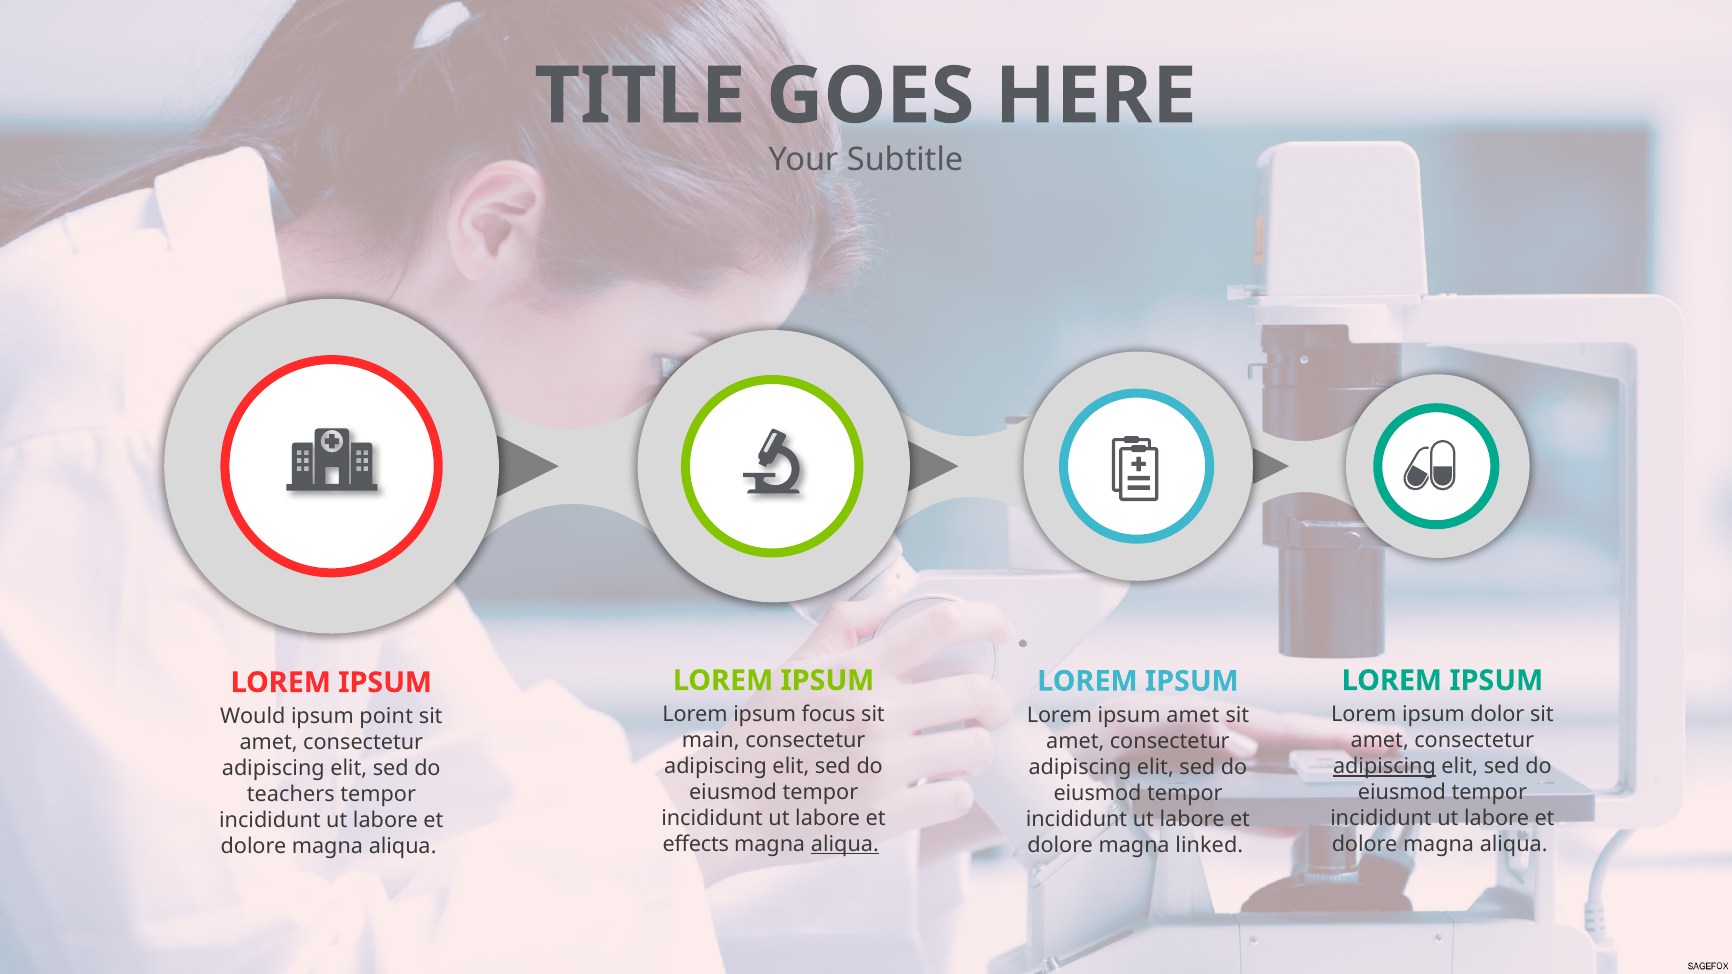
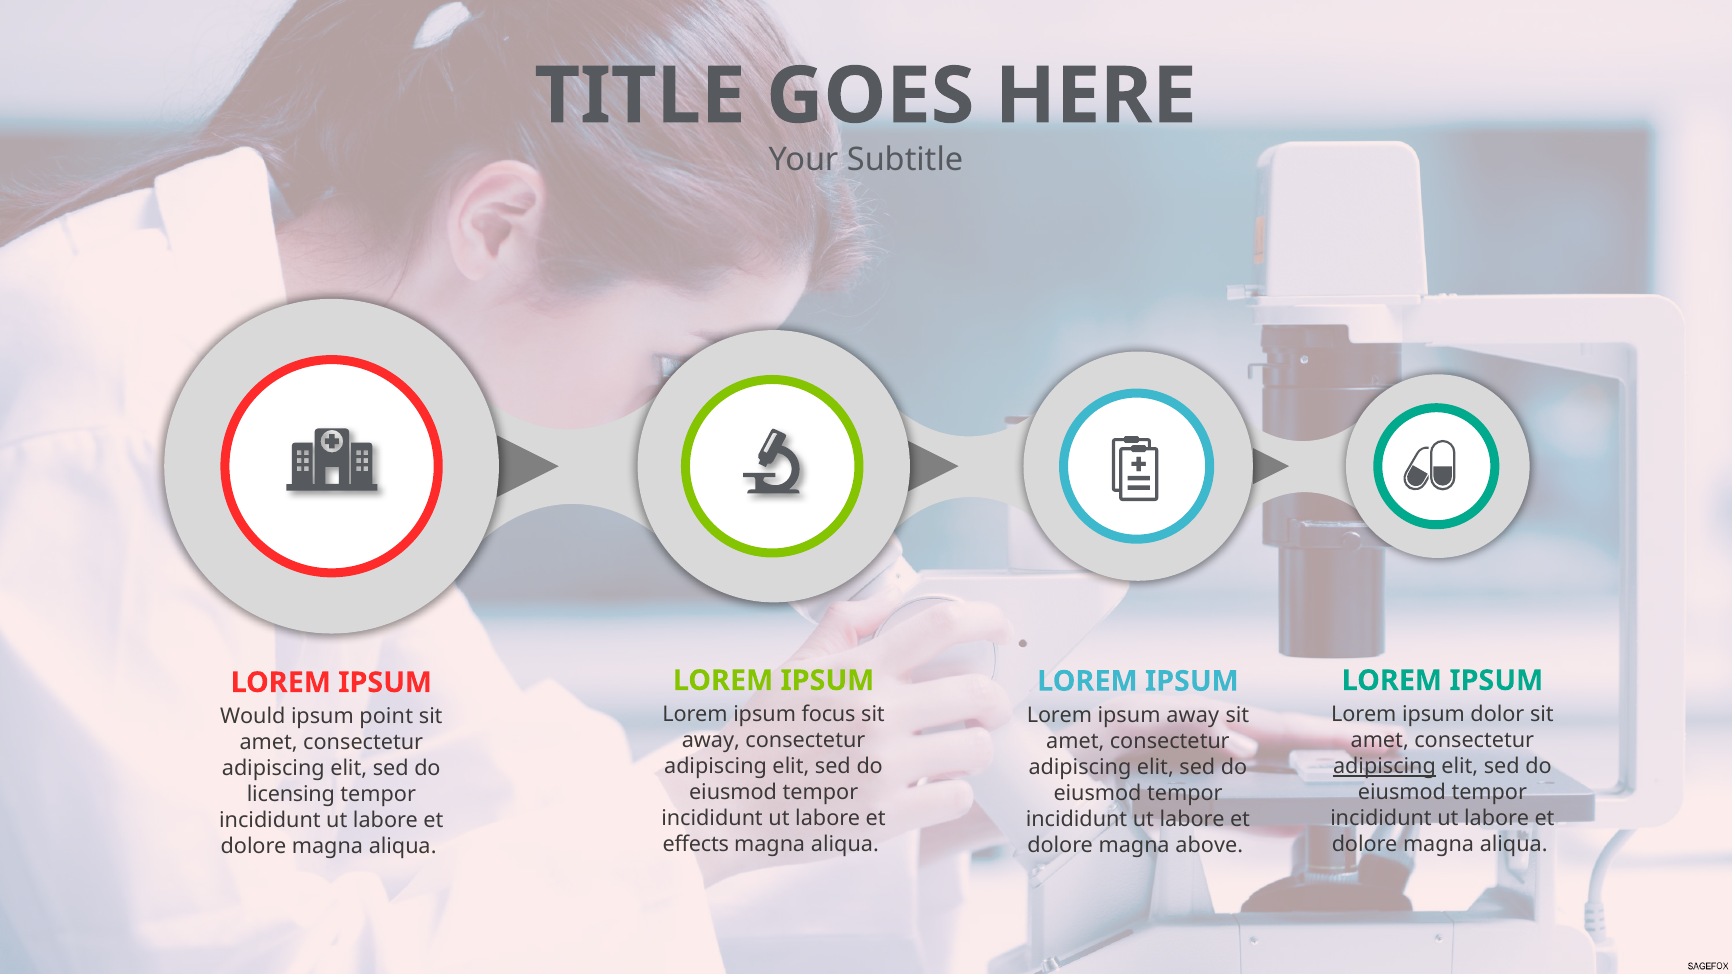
ipsum amet: amet -> away
main at (711, 741): main -> away
teachers: teachers -> licensing
aliqua at (845, 845) underline: present -> none
linked: linked -> above
